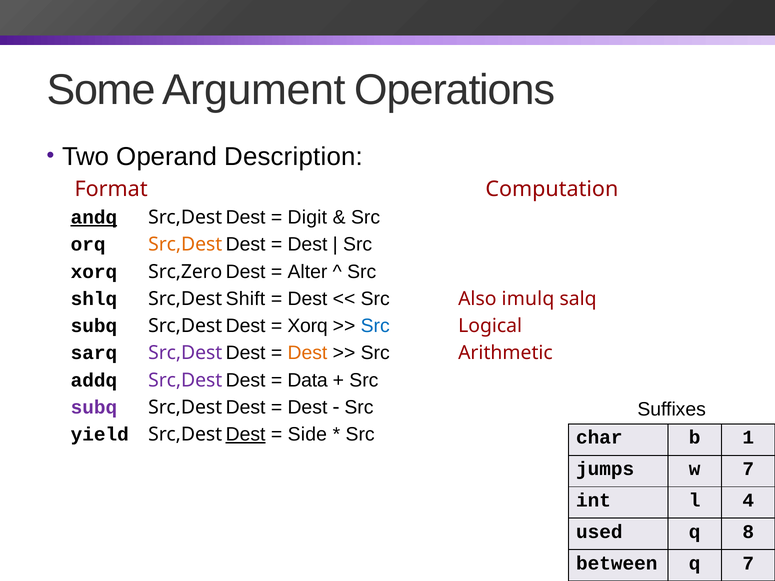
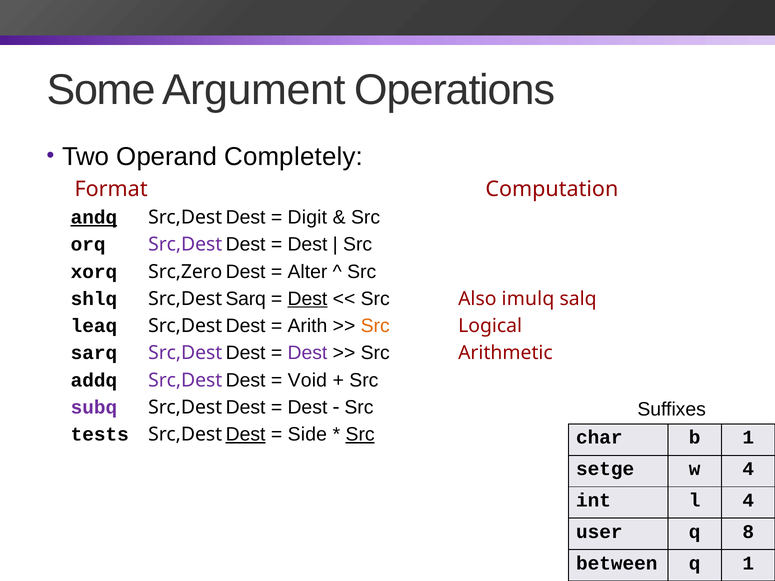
Description: Description -> Completely
Src,Dest at (185, 245) colour: orange -> purple
Src,Dest Shift: Shift -> Sarq
Dest at (307, 299) underline: none -> present
subq at (94, 326): subq -> leaq
Xorq at (308, 326): Xorq -> Arith
Src at (375, 326) colour: blue -> orange
Dest at (307, 353) colour: orange -> purple
Data: Data -> Void
yield: yield -> tests
Src at (360, 435) underline: none -> present
jumps: jumps -> setge
w 7: 7 -> 4
used: used -> user
q 7: 7 -> 1
